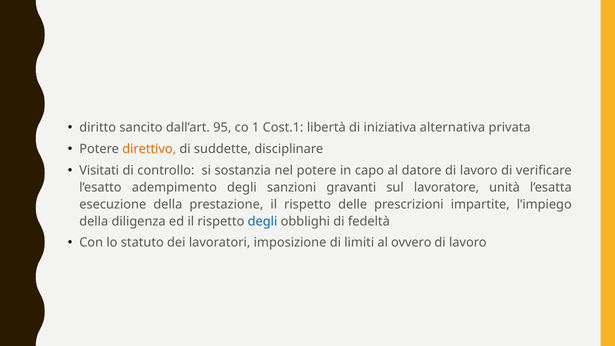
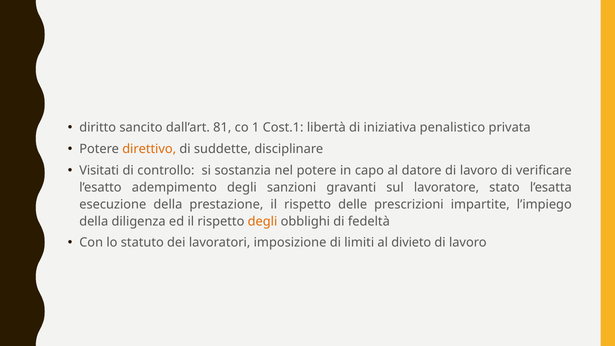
95: 95 -> 81
alternativa: alternativa -> penalistico
unità: unità -> stato
degli at (263, 221) colour: blue -> orange
ovvero: ovvero -> divieto
